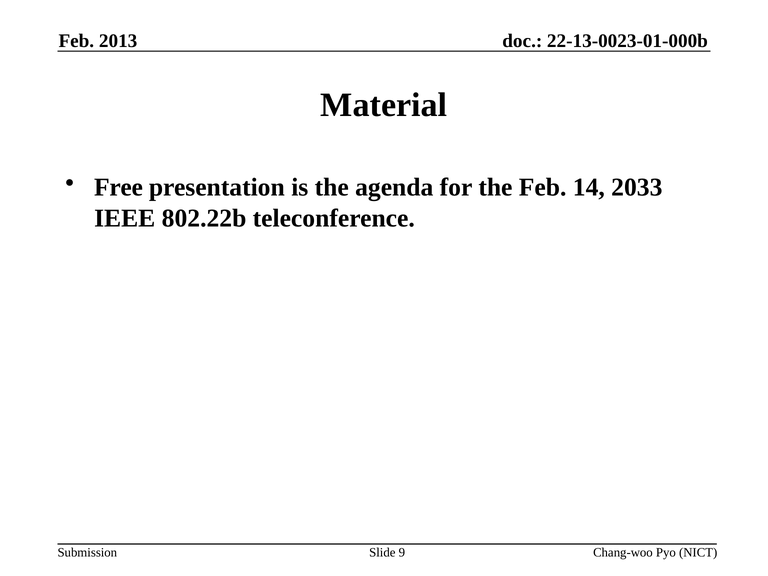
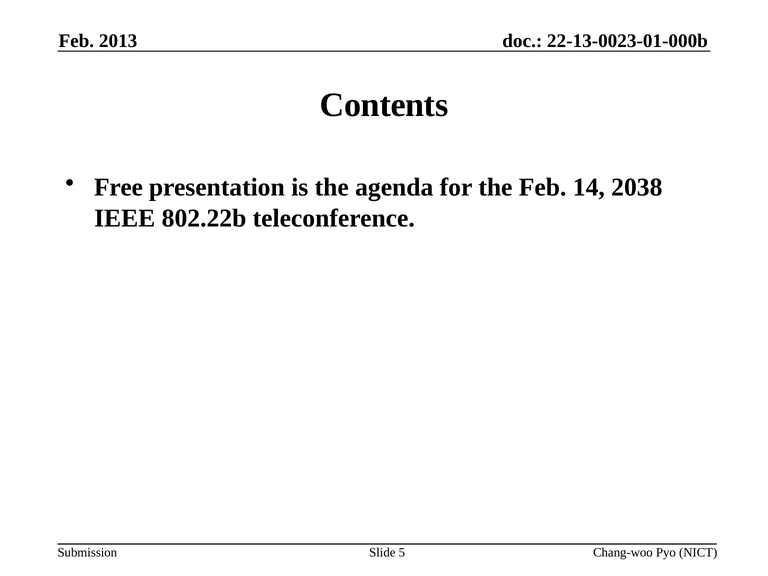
Material: Material -> Contents
2033: 2033 -> 2038
9: 9 -> 5
